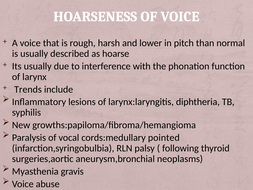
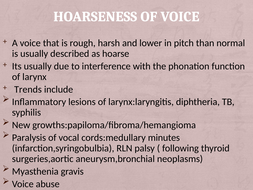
pointed: pointed -> minutes
